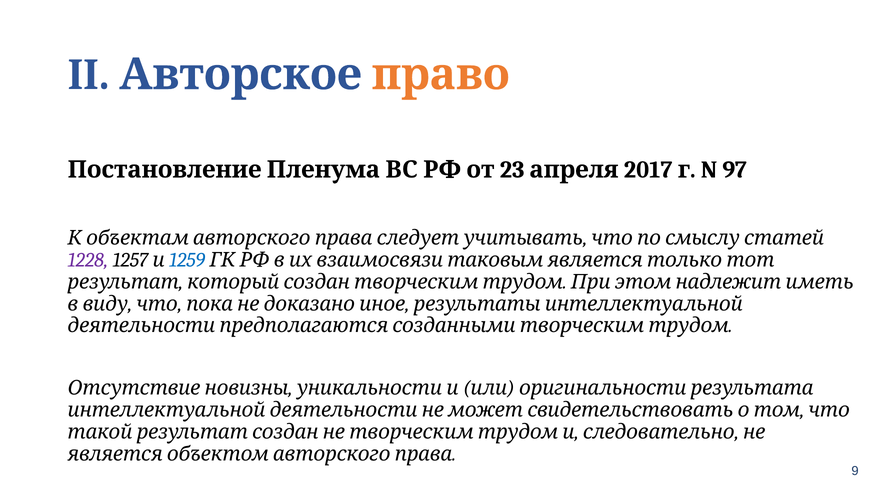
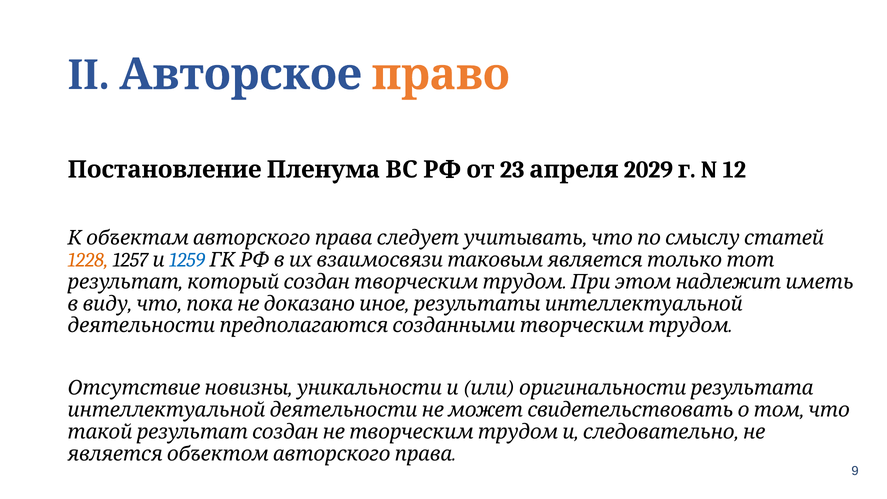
2017: 2017 -> 2029
97: 97 -> 12
1228 colour: purple -> orange
